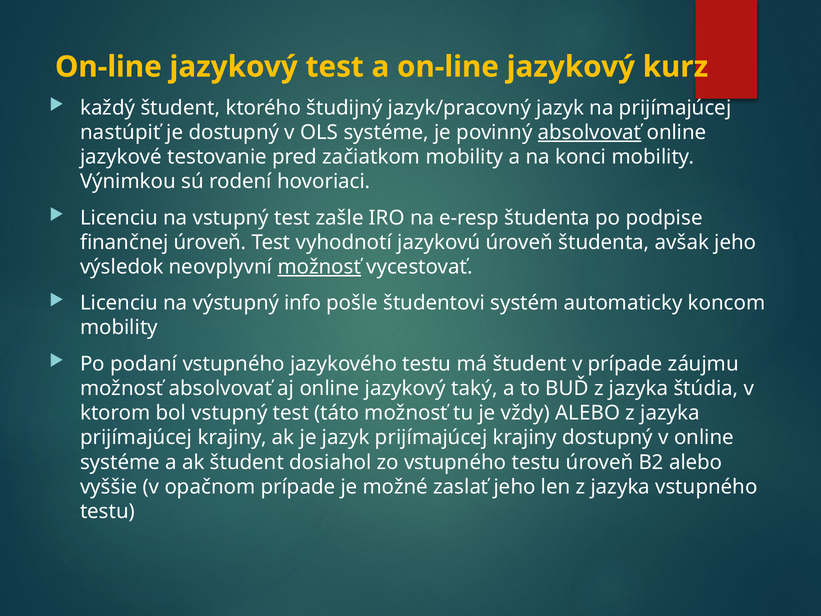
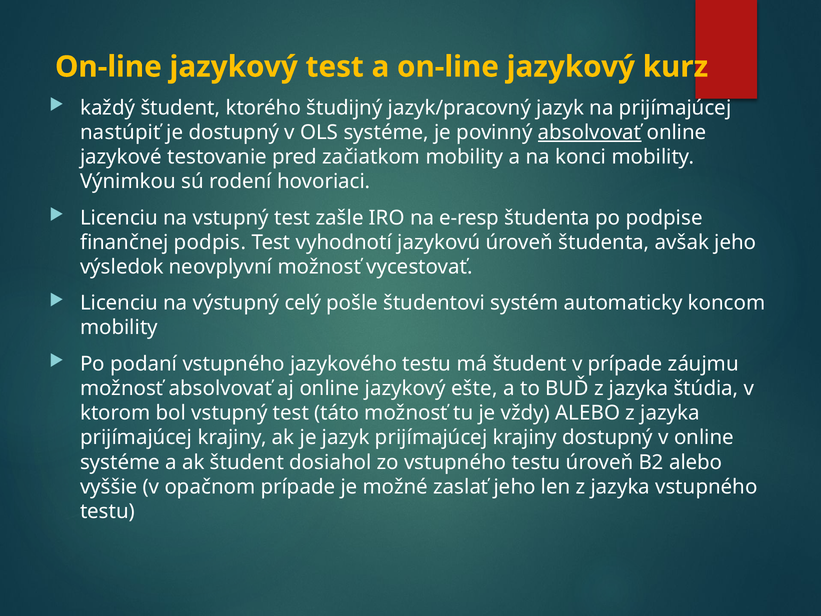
finančnej úroveň: úroveň -> podpis
možnosť at (319, 267) underline: present -> none
info: info -> celý
taký: taký -> ešte
